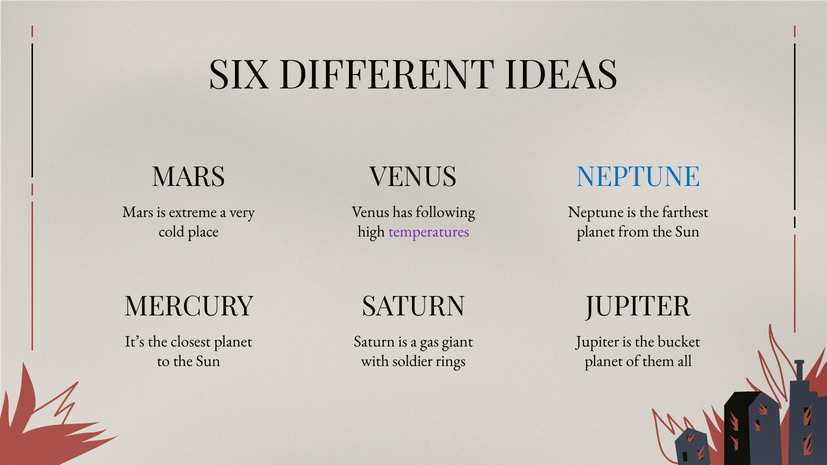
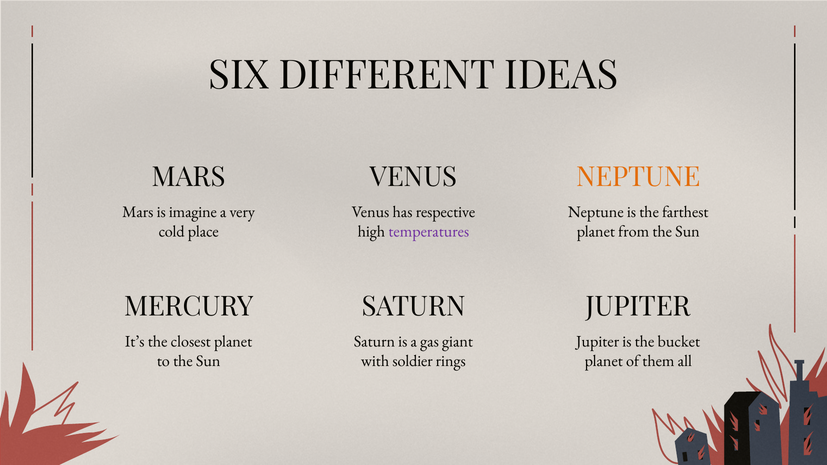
NEPTUNE at (638, 177) colour: blue -> orange
extreme: extreme -> imagine
following: following -> respective
